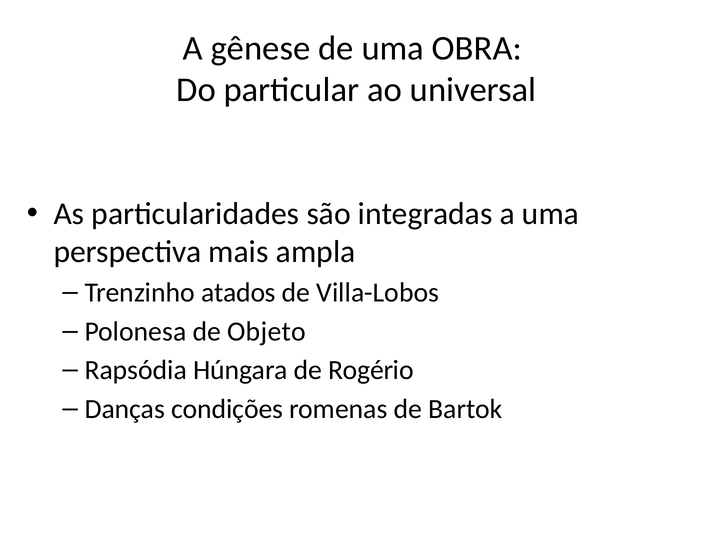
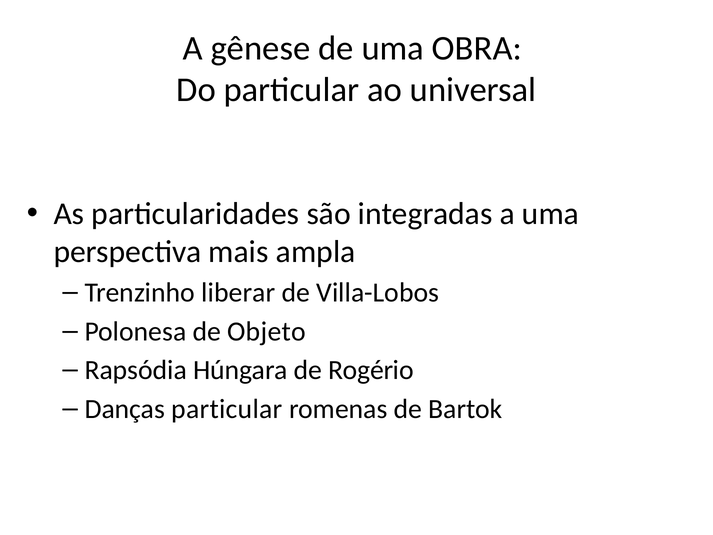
atados: atados -> liberar
Danças condições: condições -> particular
